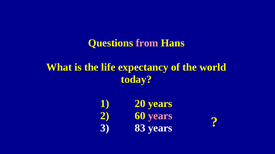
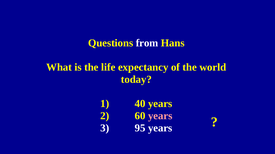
from colour: pink -> white
20: 20 -> 40
83: 83 -> 95
